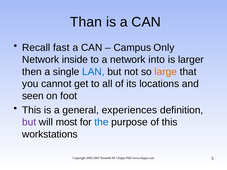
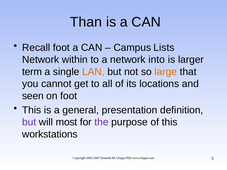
Recall fast: fast -> foot
Only: Only -> Lists
inside: inside -> within
then: then -> term
LAN colour: blue -> orange
experiences: experiences -> presentation
the colour: blue -> purple
